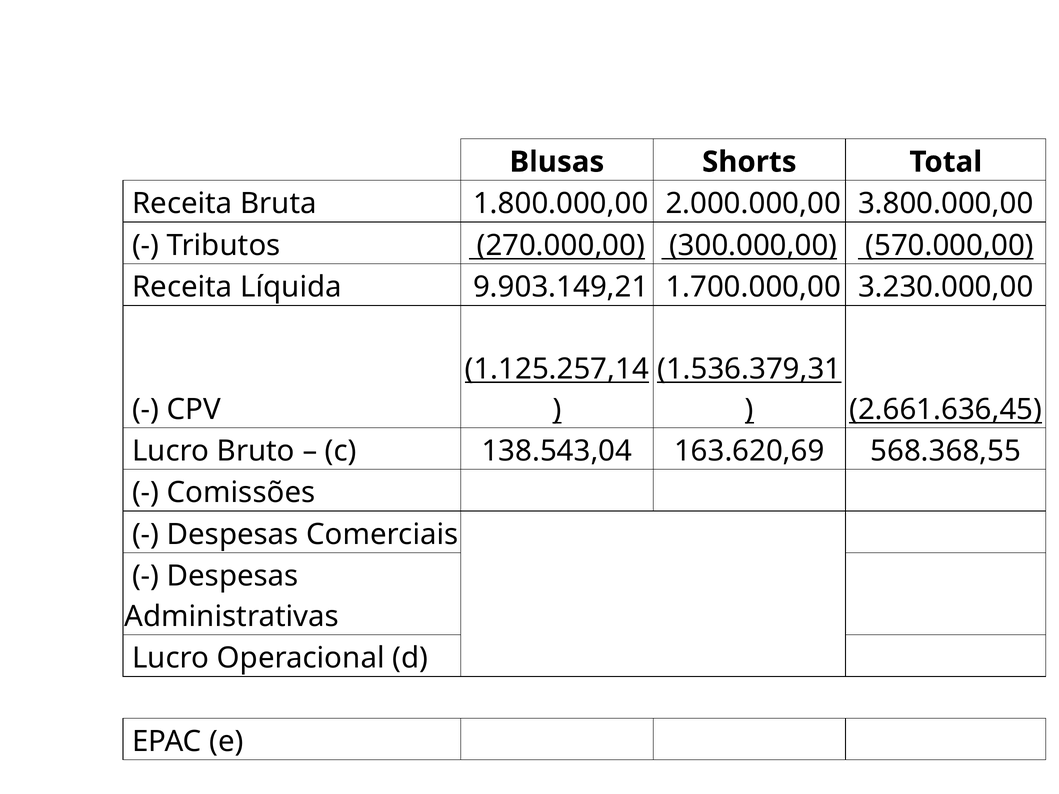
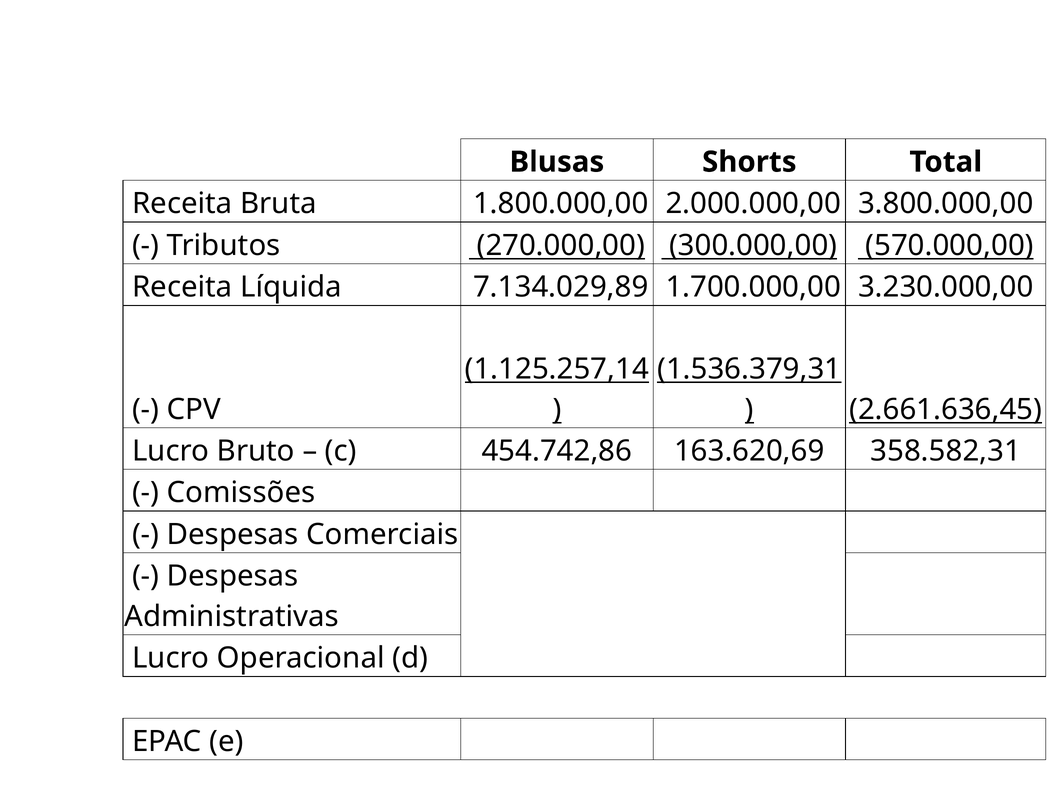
9.903.149,21: 9.903.149,21 -> 7.134.029,89
138.543,04: 138.543,04 -> 454.742,86
568.368,55: 568.368,55 -> 358.582,31
